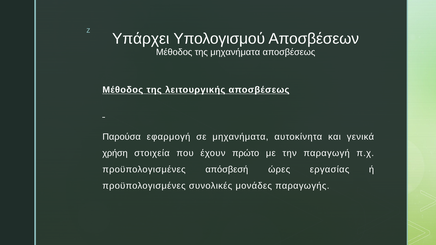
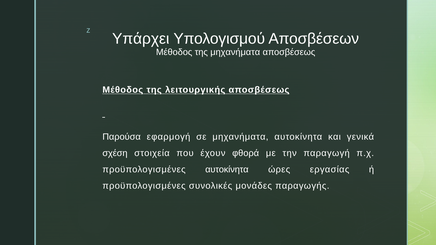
χρήση: χρήση -> σχέση
πρώτο: πρώτο -> φθορά
προϋπολογισμένες απόσβεσή: απόσβεσή -> αυτοκίνητα
